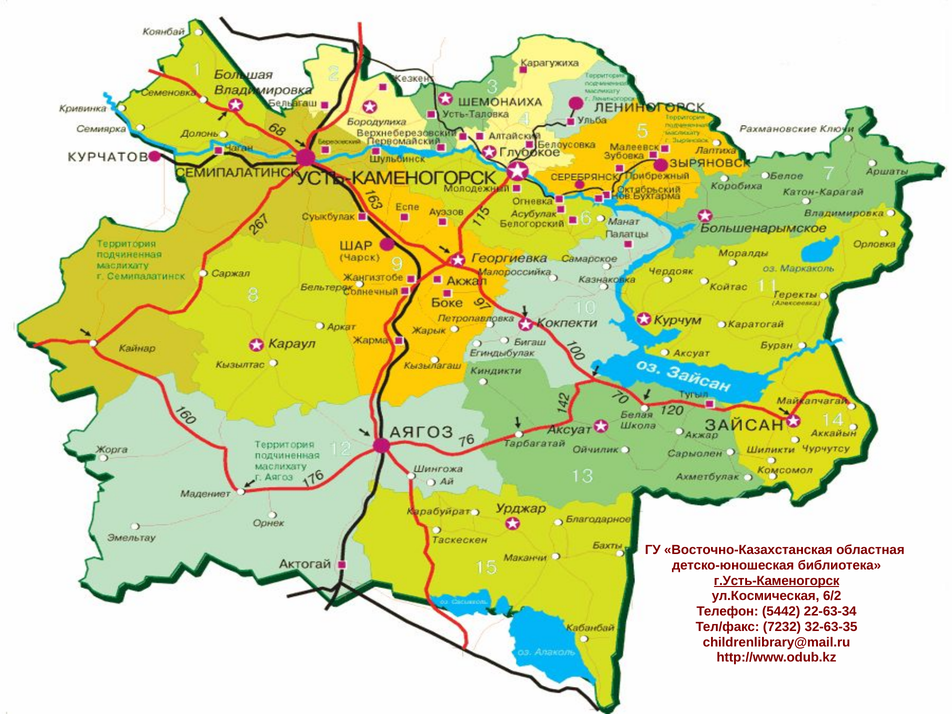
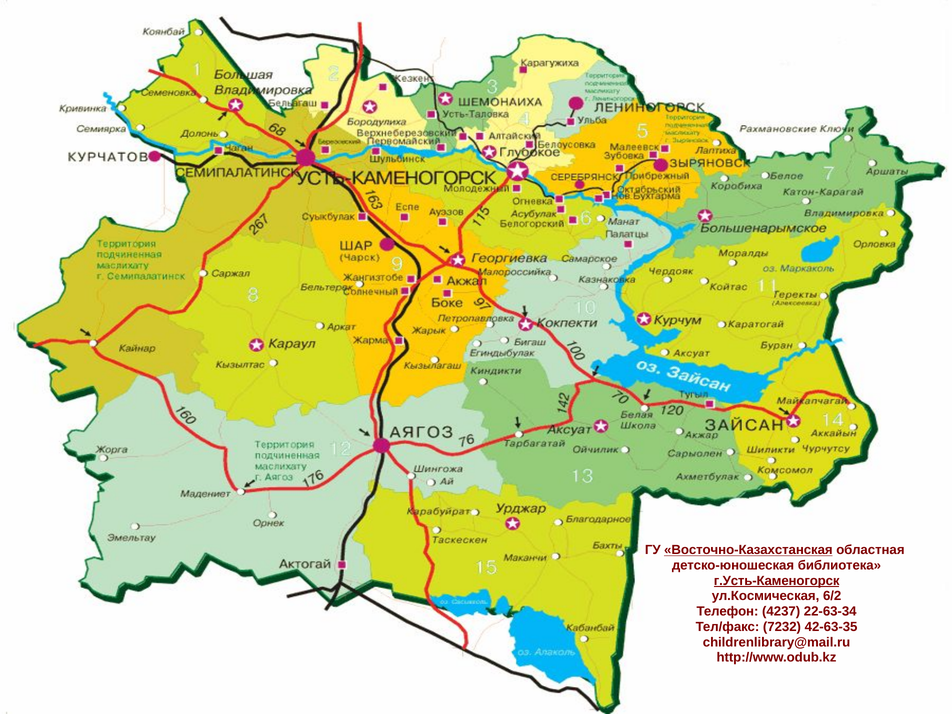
Восточно-Казахстанская underline: none -> present
5442: 5442 -> 4237
32-63-35: 32-63-35 -> 42-63-35
